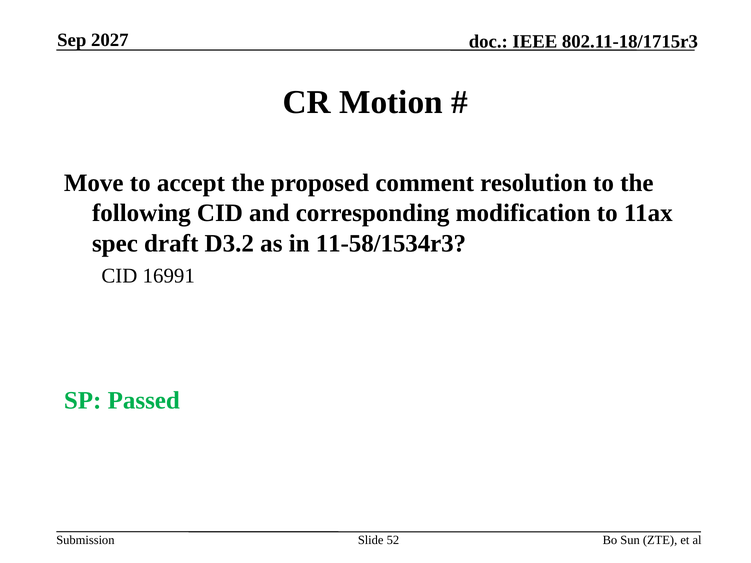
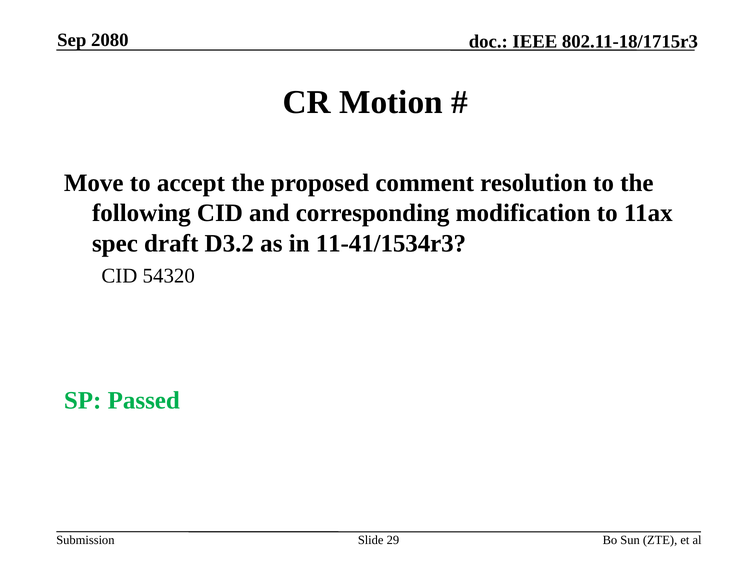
2027: 2027 -> 2080
11-58/1534r3: 11-58/1534r3 -> 11-41/1534r3
16991: 16991 -> 54320
52: 52 -> 29
